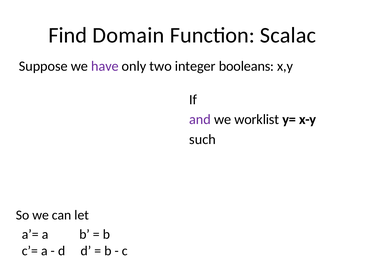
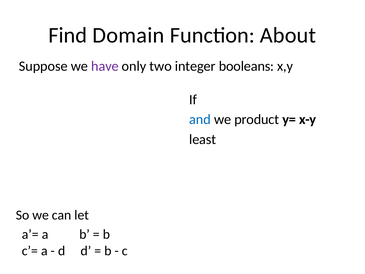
Scalac: Scalac -> About
and colour: purple -> blue
worklist: worklist -> product
such: such -> least
